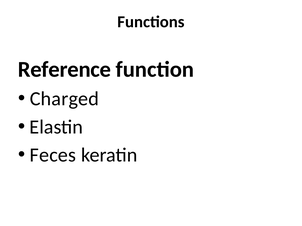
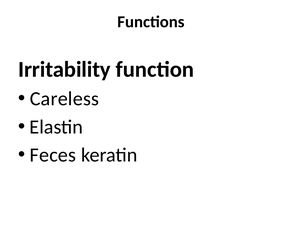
Reference: Reference -> Irritability
Charged: Charged -> Careless
